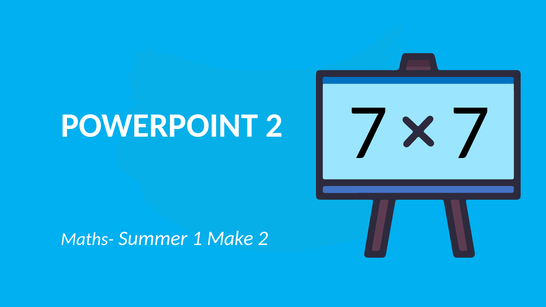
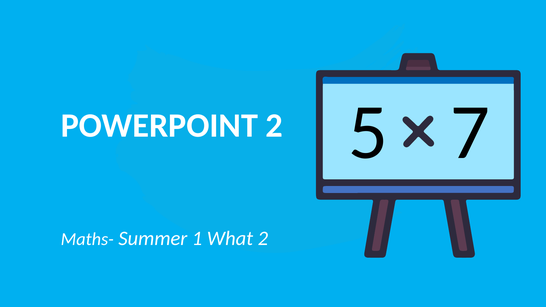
2 7: 7 -> 5
Make: Make -> What
